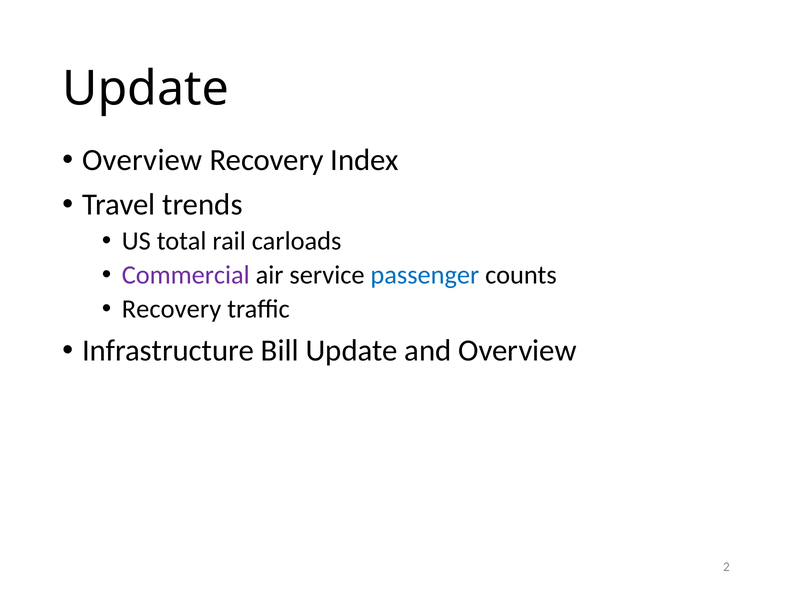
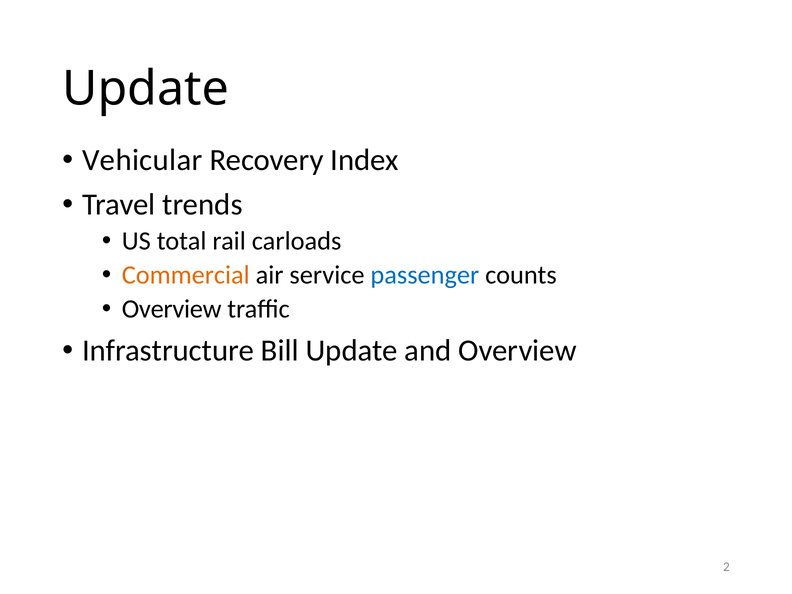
Overview at (142, 160): Overview -> Vehicular
Commercial colour: purple -> orange
Recovery at (171, 309): Recovery -> Overview
